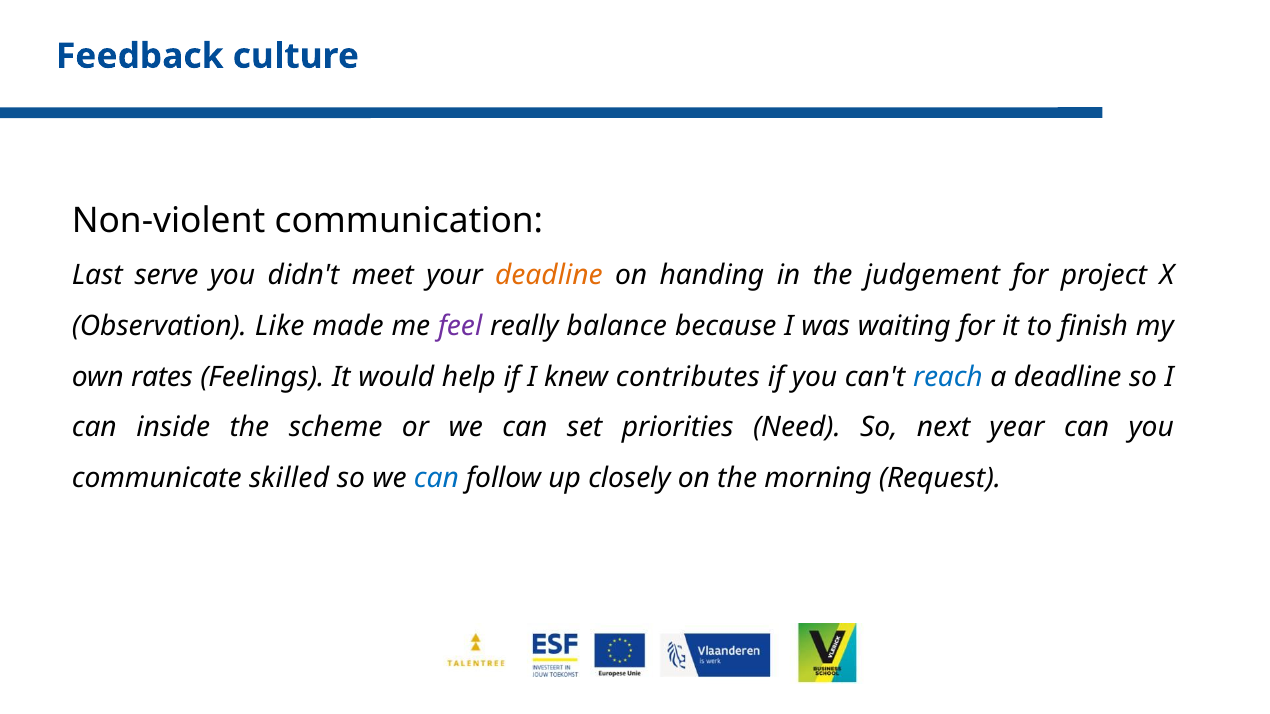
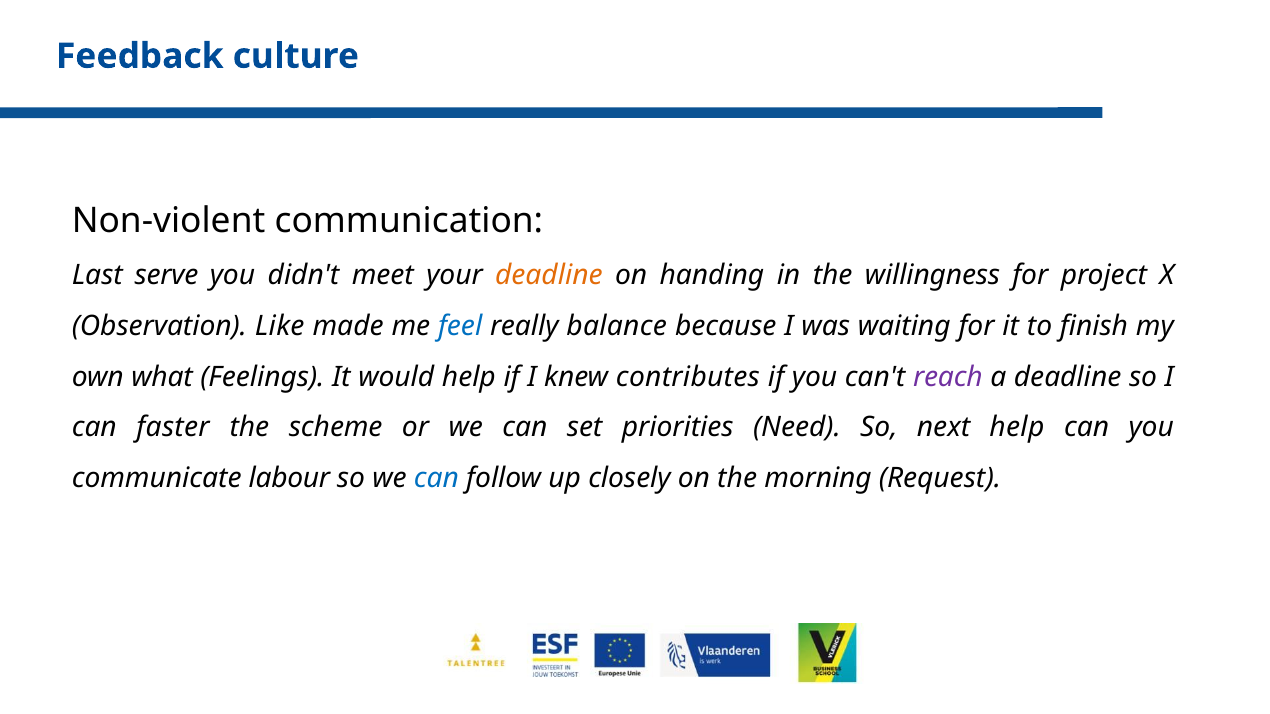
judgement: judgement -> willingness
feel colour: purple -> blue
rates: rates -> what
reach colour: blue -> purple
inside: inside -> faster
next year: year -> help
skilled: skilled -> labour
